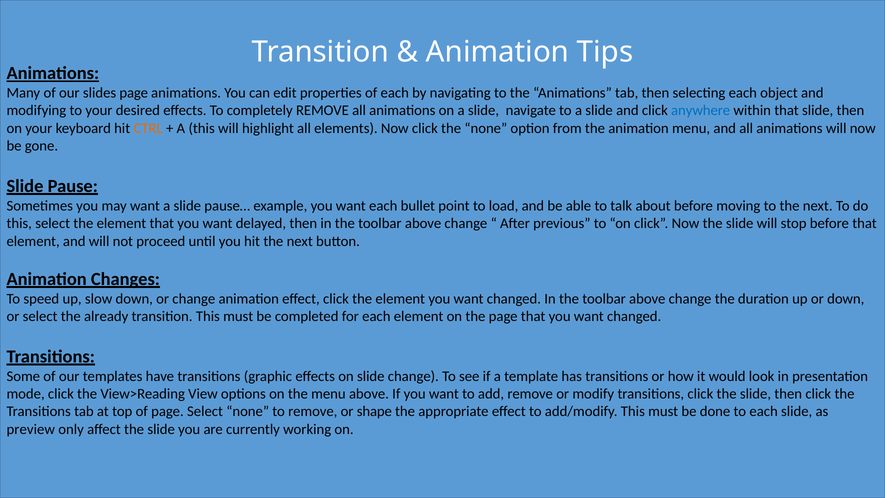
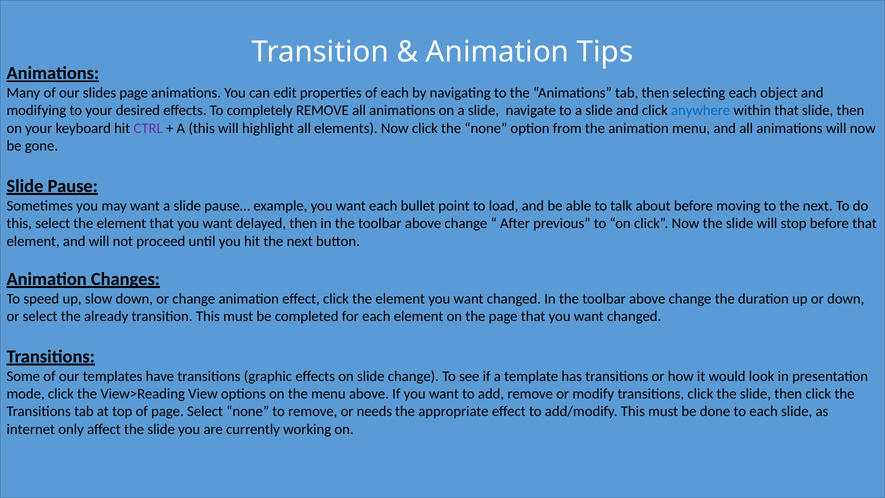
CTRL colour: orange -> purple
shape: shape -> needs
preview: preview -> internet
